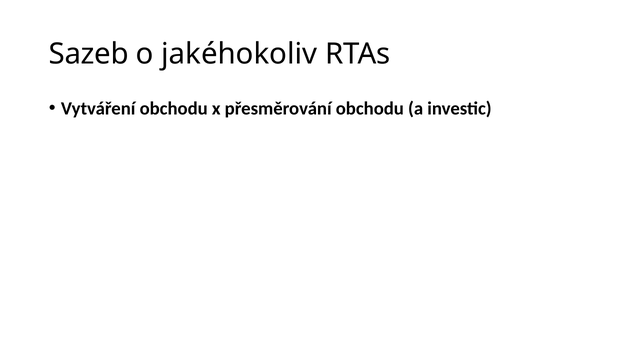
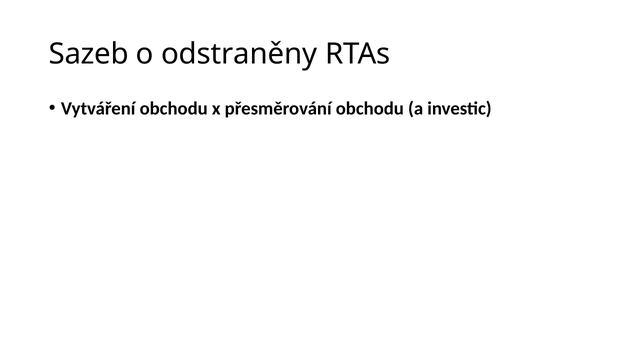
jakéhokoliv: jakéhokoliv -> odstraněny
